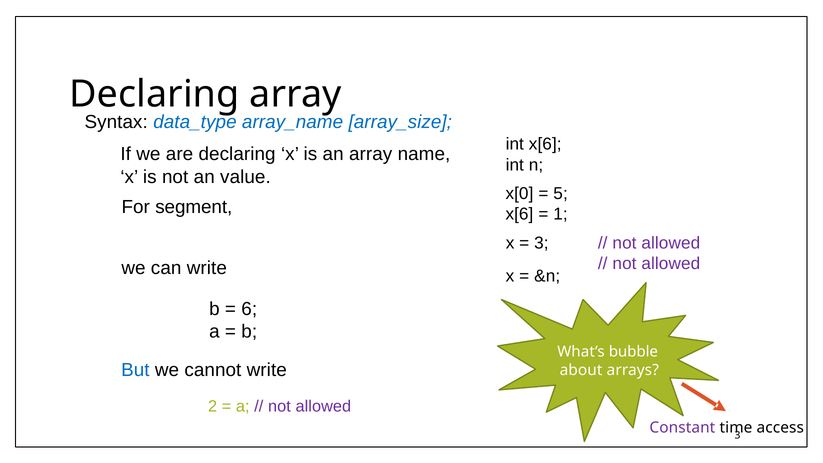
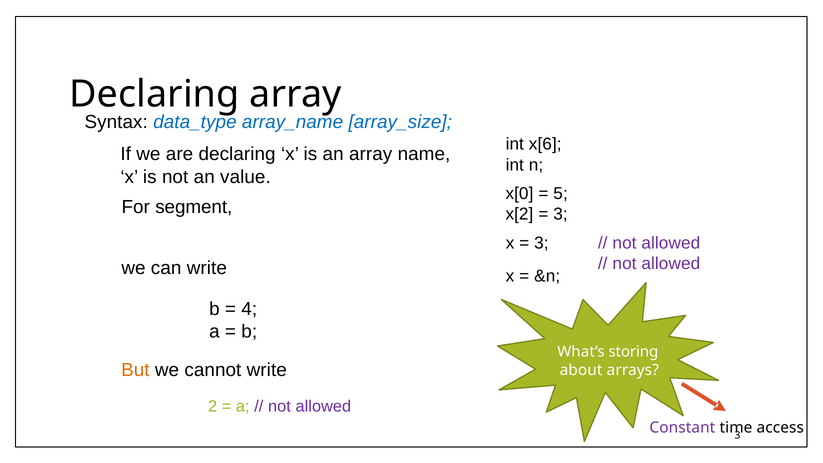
x[6 at (519, 214): x[6 -> x[2
1 at (561, 214): 1 -> 3
6: 6 -> 4
bubble: bubble -> storing
But colour: blue -> orange
